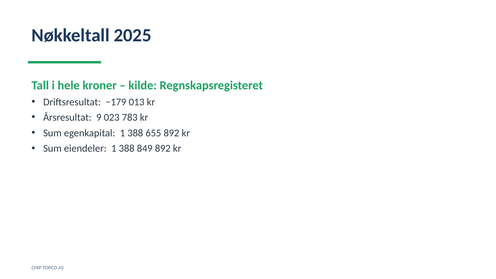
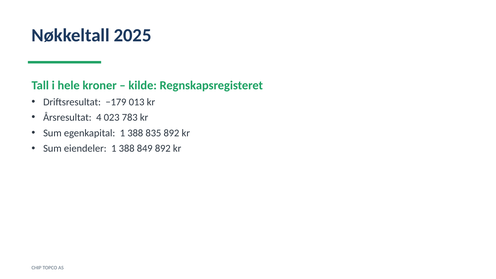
9: 9 -> 4
655: 655 -> 835
